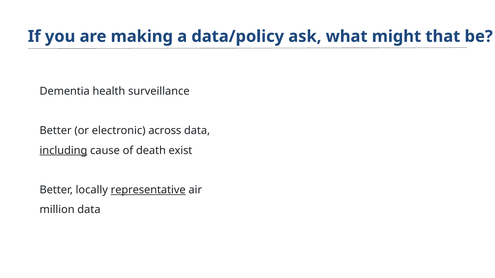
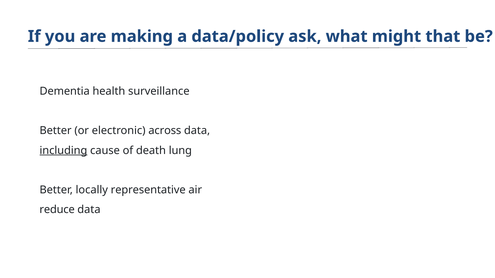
exist: exist -> lung
representative underline: present -> none
million: million -> reduce
